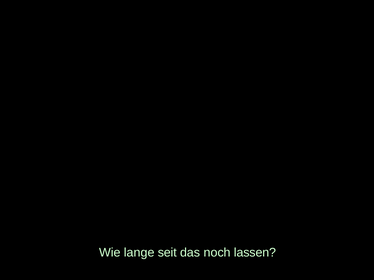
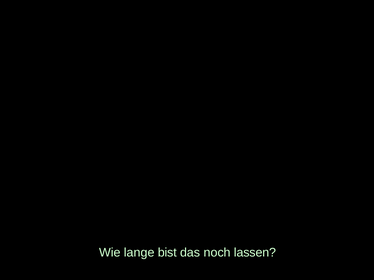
seit: seit -> bist
